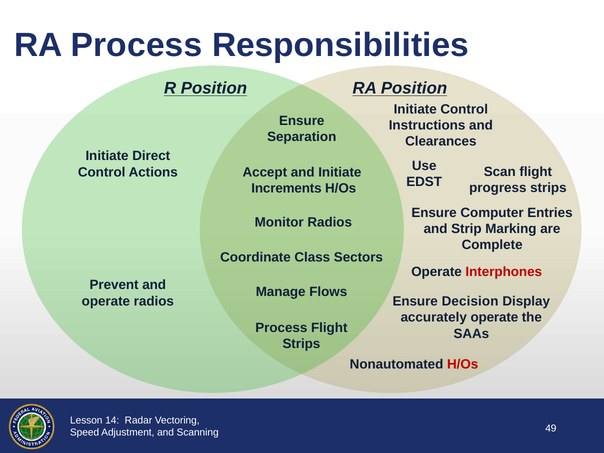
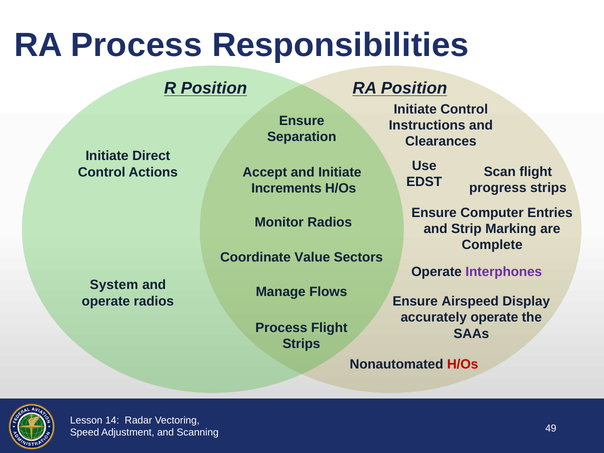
Class: Class -> Value
Interphones colour: red -> purple
Prevent: Prevent -> System
Decision: Decision -> Airspeed
